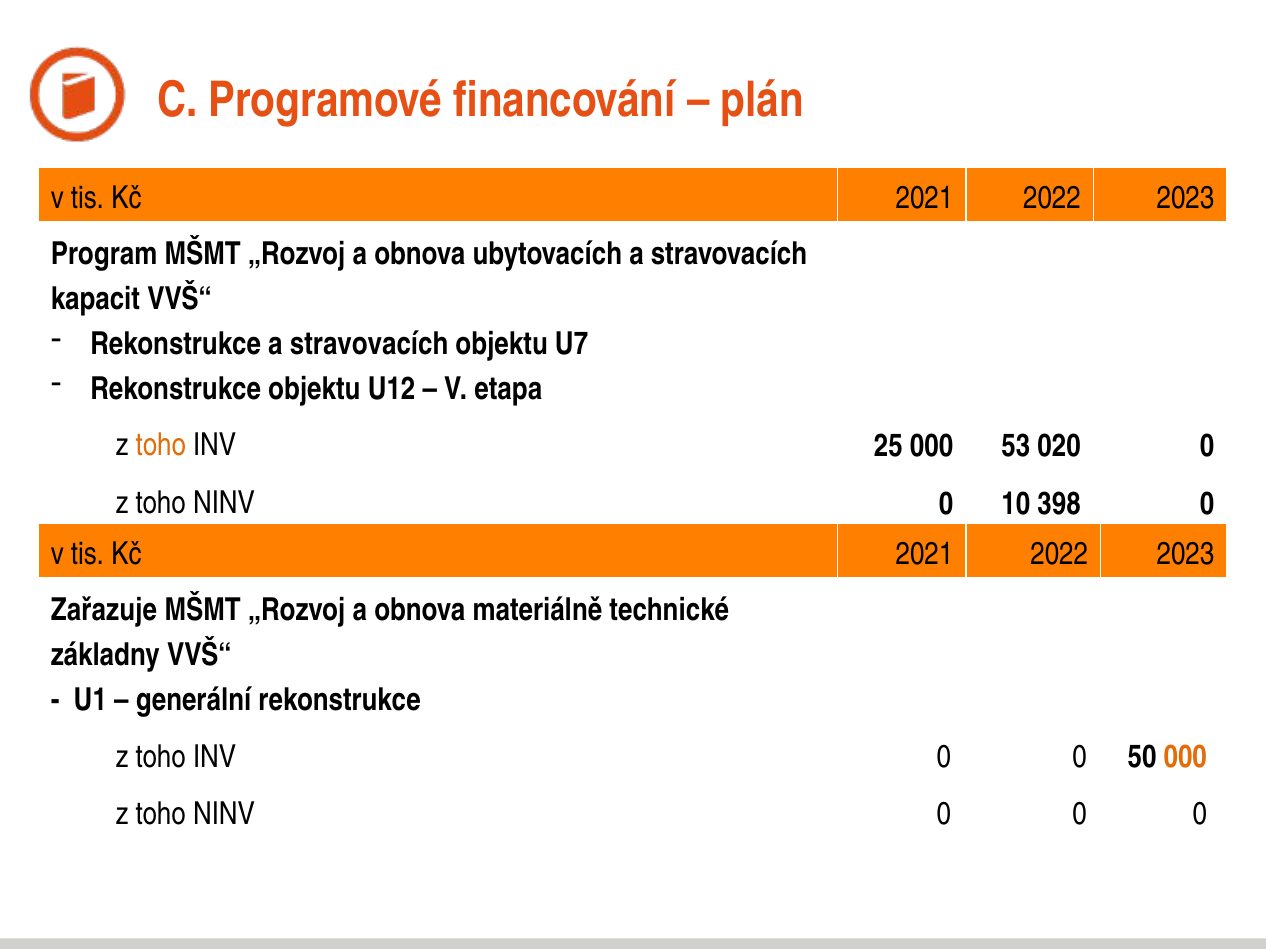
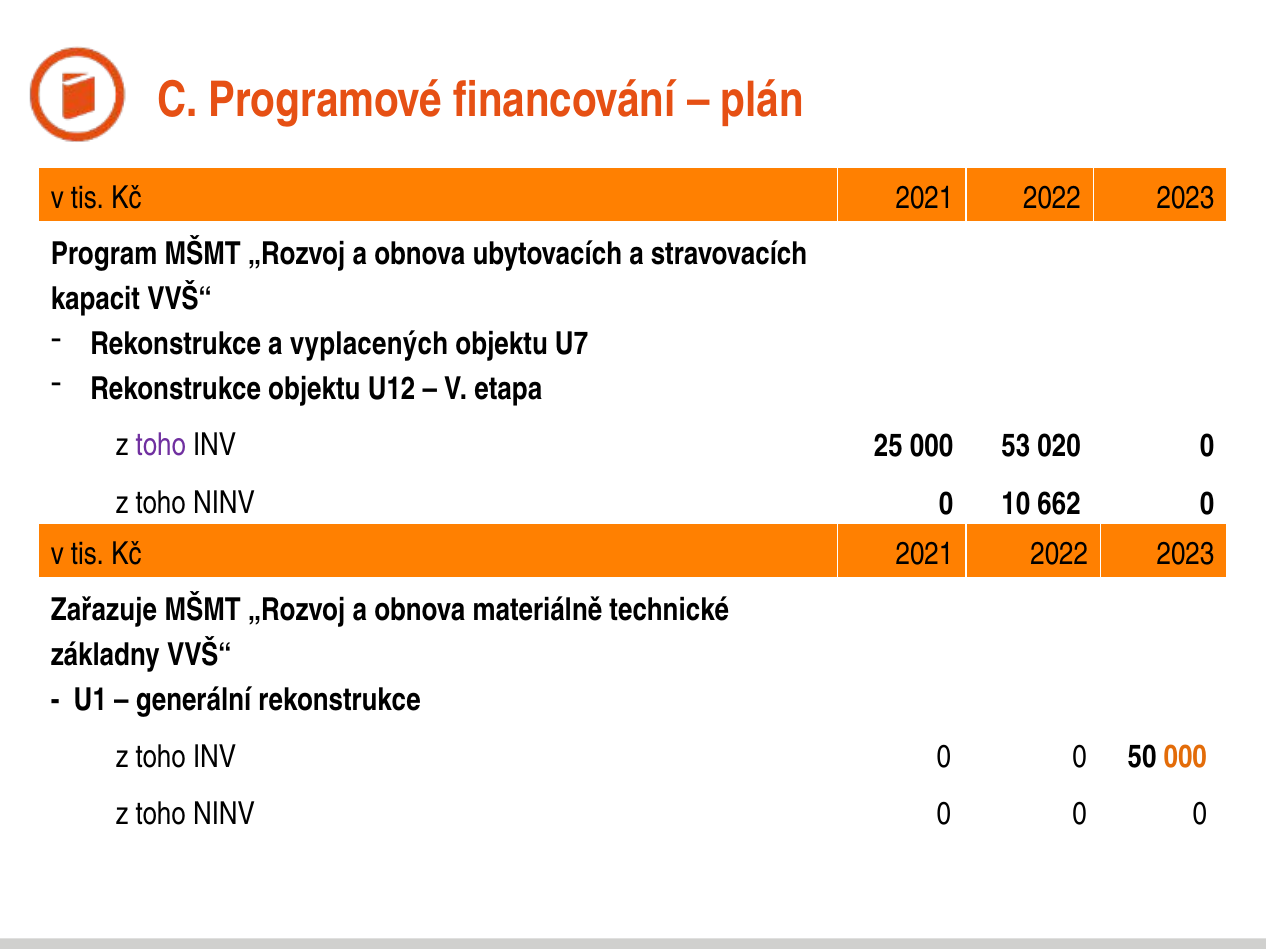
Rekonstrukce a stravovacích: stravovacích -> vyplacených
toho at (161, 446) colour: orange -> purple
398: 398 -> 662
